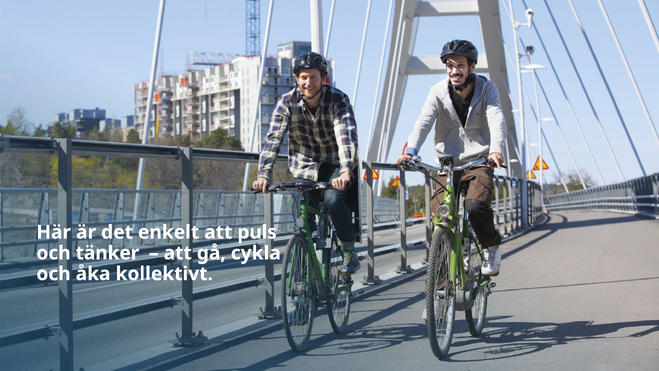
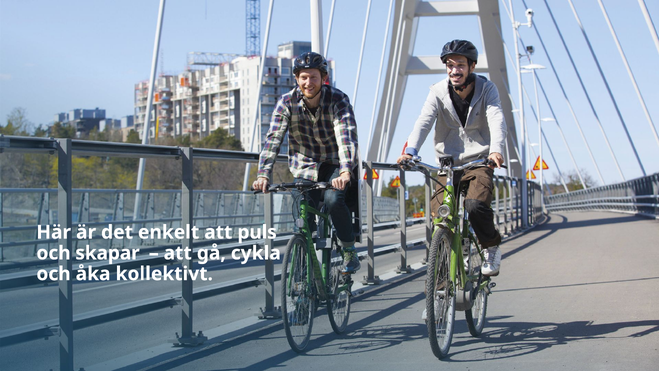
tänker: tänker -> skapar
